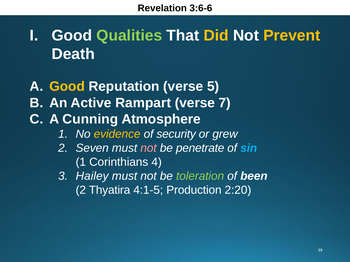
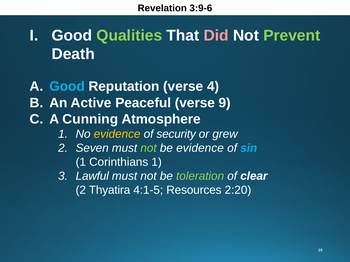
3:6-6: 3:6-6 -> 3:9-6
Did colour: yellow -> pink
Prevent colour: yellow -> light green
Good at (67, 87) colour: yellow -> light blue
5: 5 -> 4
Rampart: Rampart -> Peaceful
7: 7 -> 9
not at (149, 148) colour: pink -> light green
be penetrate: penetrate -> evidence
Corinthians 4: 4 -> 1
Hailey: Hailey -> Lawful
been: been -> clear
Production: Production -> Resources
